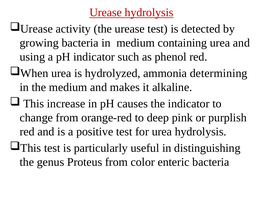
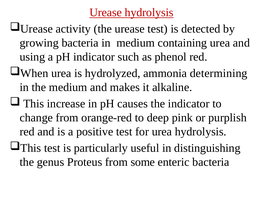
color: color -> some
